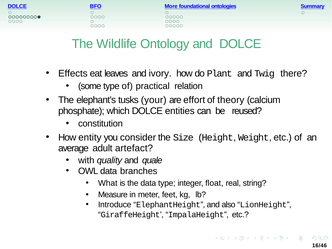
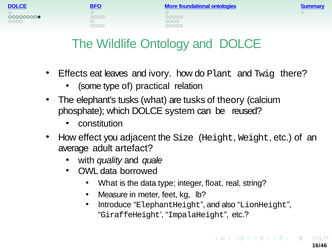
tusks your: your -> what
are effort: effort -> tusks
entities: entities -> system
entity: entity -> effect
consider: consider -> adjacent
branches: branches -> borrowed
